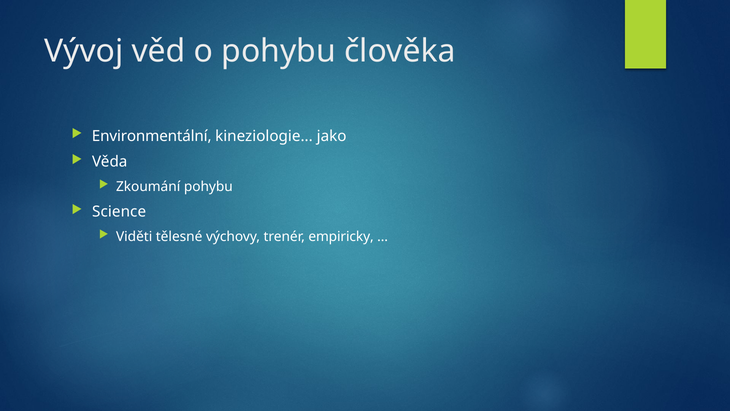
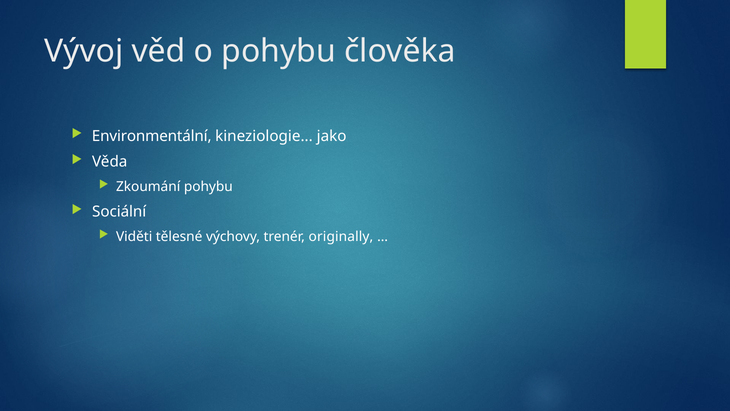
Science: Science -> Sociální
empiricky: empiricky -> originally
